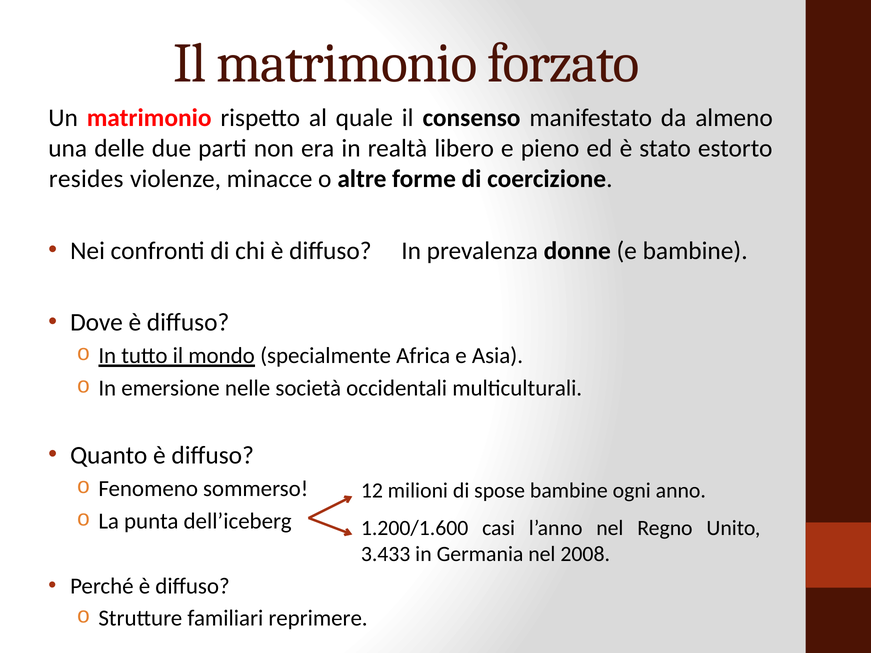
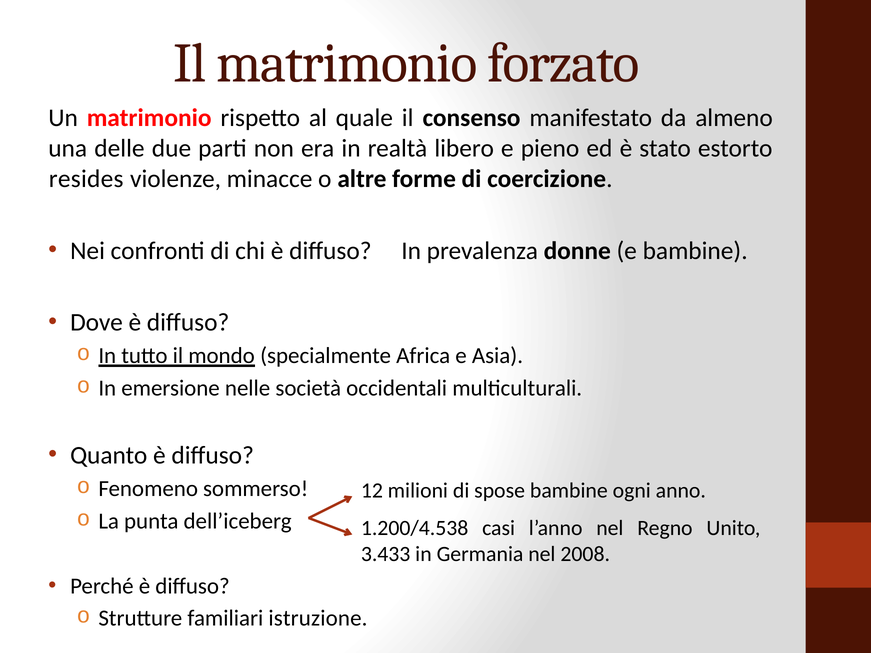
1.200/1.600: 1.200/1.600 -> 1.200/4.538
reprimere: reprimere -> istruzione
